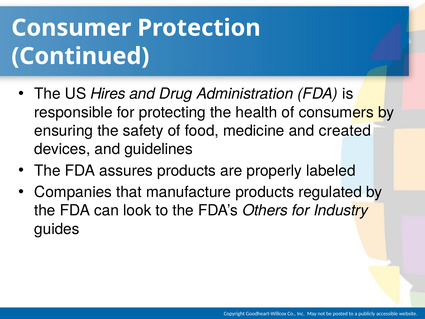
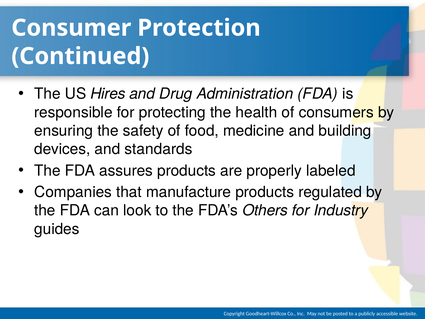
created: created -> building
guidelines: guidelines -> standards
